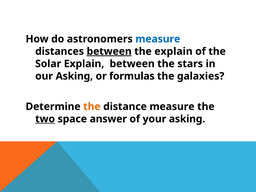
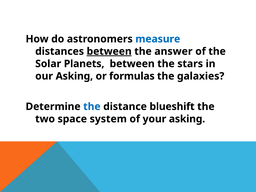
the explain: explain -> answer
Solar Explain: Explain -> Planets
the at (92, 107) colour: orange -> blue
distance measure: measure -> blueshift
two underline: present -> none
answer: answer -> system
